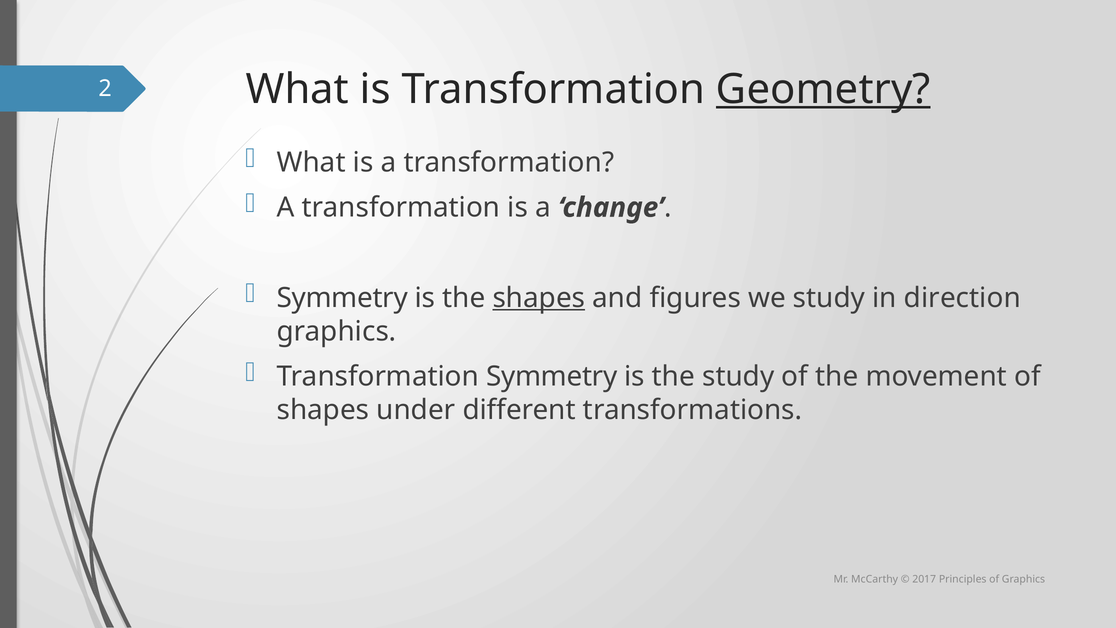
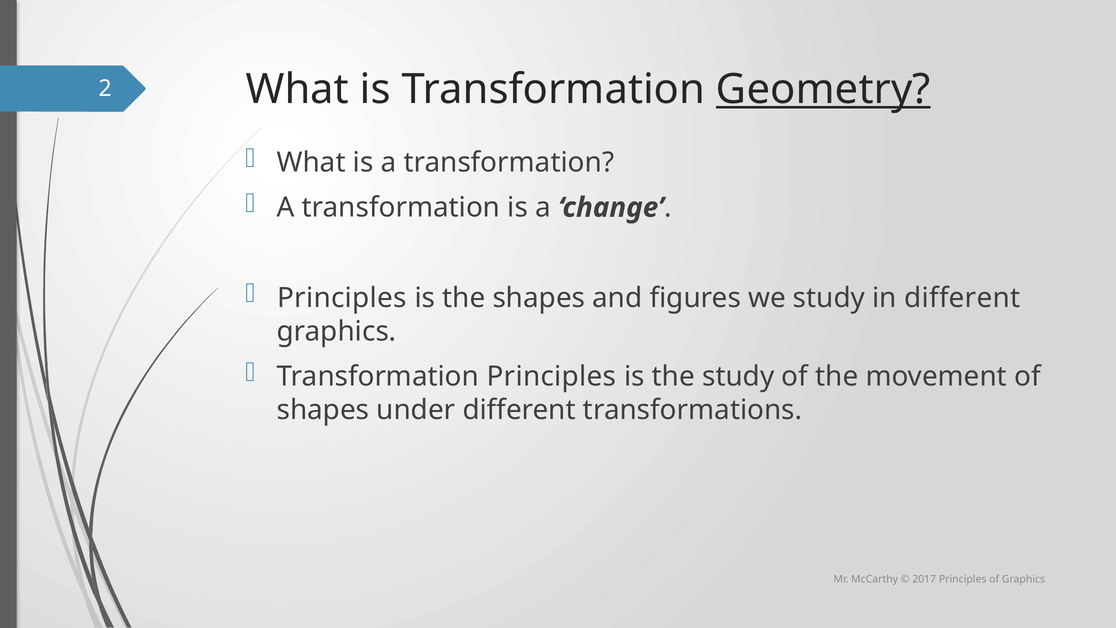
Symmetry at (342, 298): Symmetry -> Principles
shapes at (539, 298) underline: present -> none
in direction: direction -> different
Transformation Symmetry: Symmetry -> Principles
